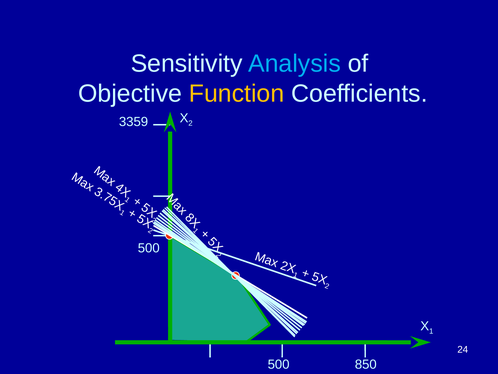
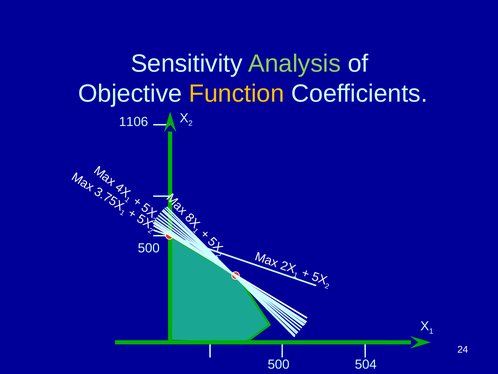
Analysis colour: light blue -> light green
3359: 3359 -> 1106
850: 850 -> 504
